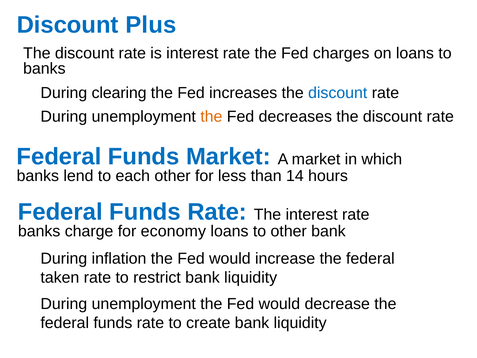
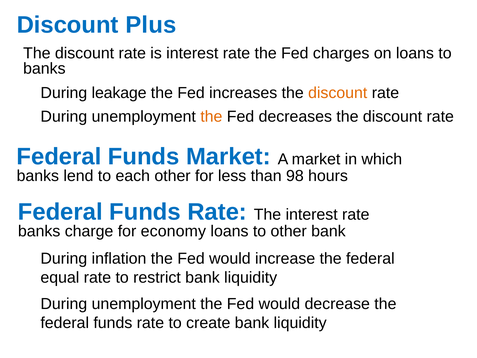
clearing: clearing -> leakage
discount at (338, 93) colour: blue -> orange
14: 14 -> 98
taken: taken -> equal
